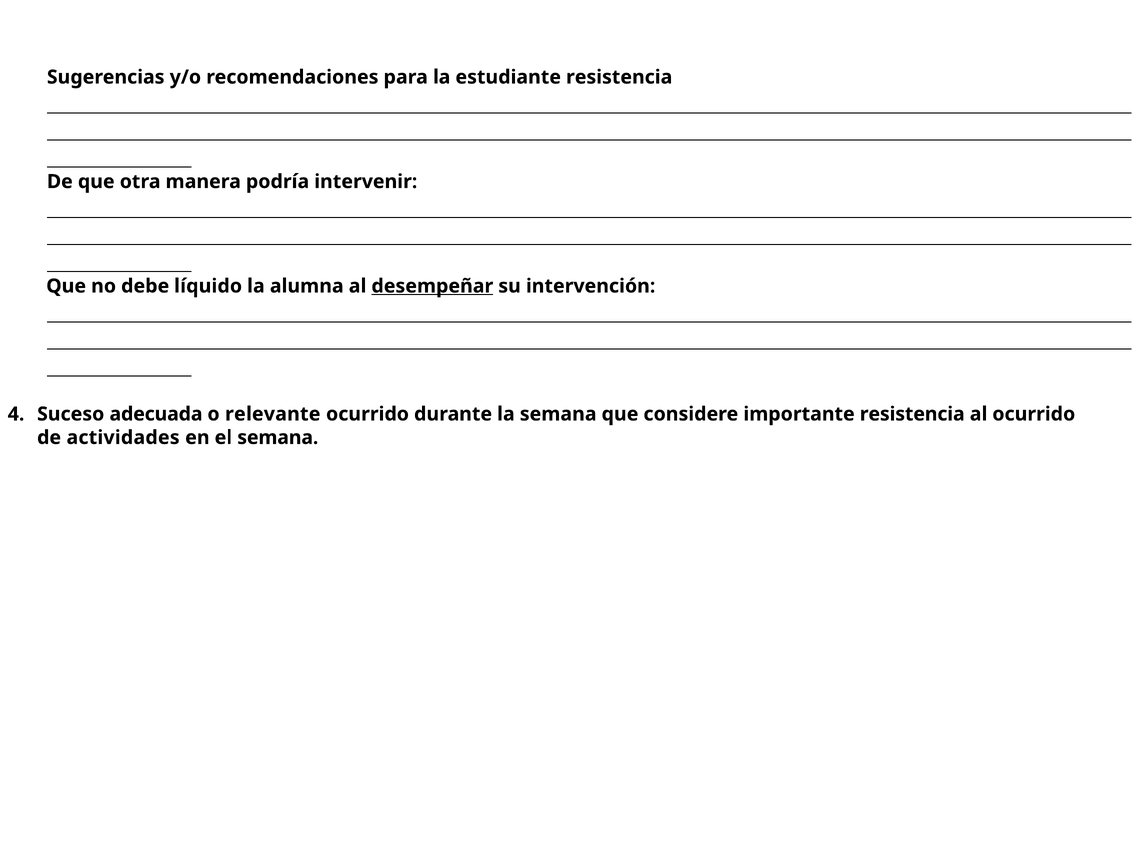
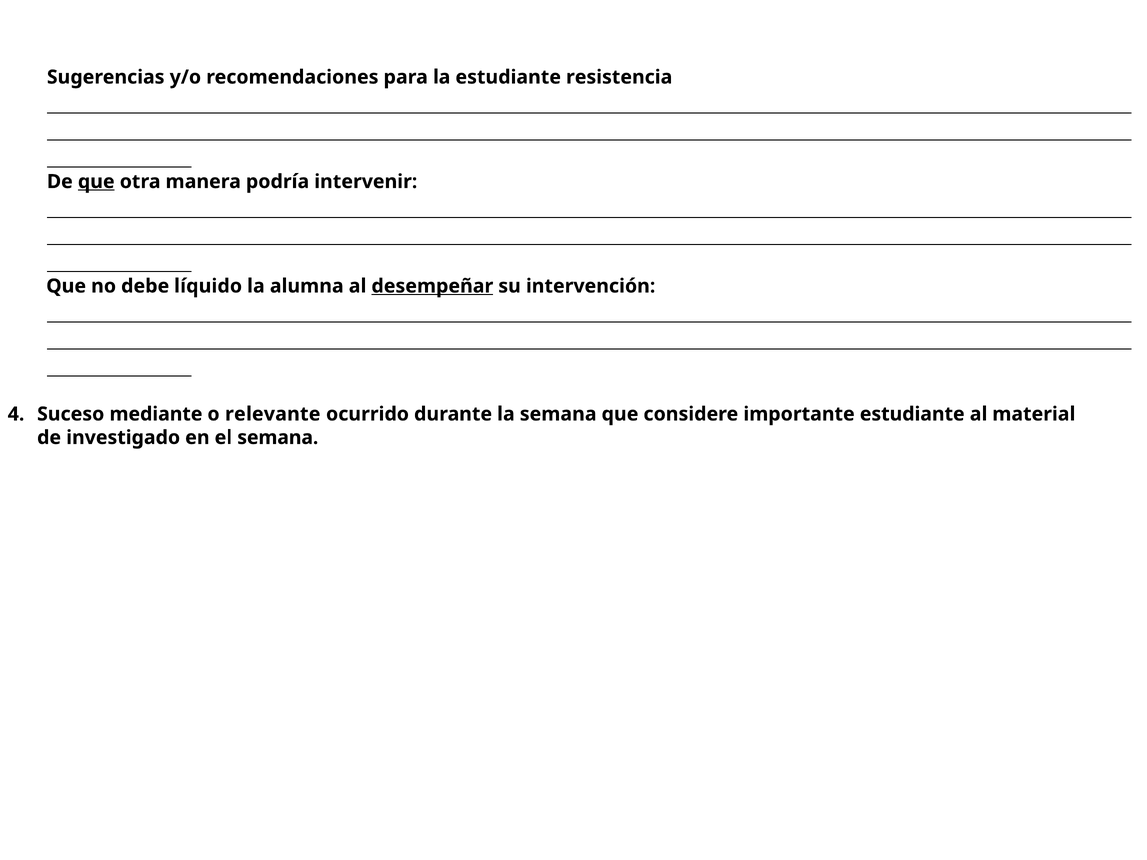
que at (96, 182) underline: none -> present
adecuada: adecuada -> mediante
importante resistencia: resistencia -> estudiante
al ocurrido: ocurrido -> material
actividades: actividades -> investigado
